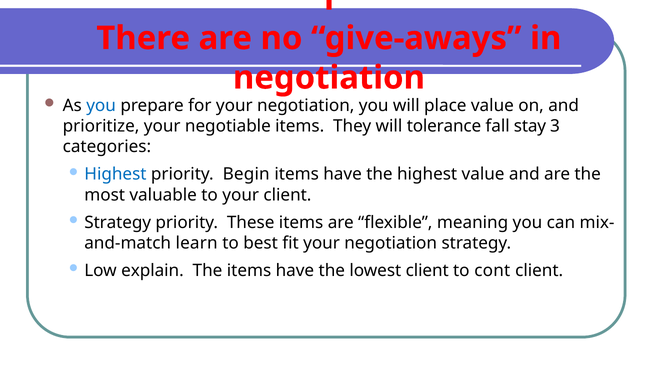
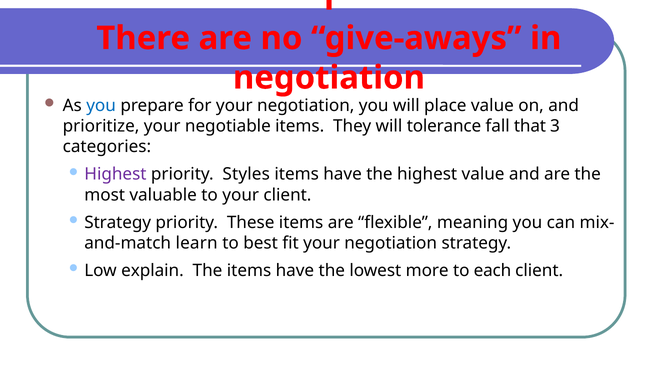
stay: stay -> that
Highest at (115, 174) colour: blue -> purple
Begin: Begin -> Styles
lowest client: client -> more
cont: cont -> each
